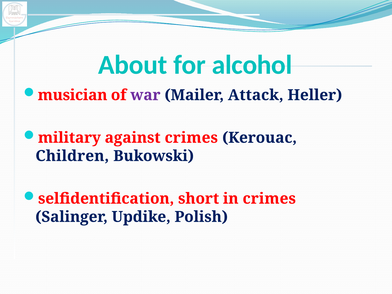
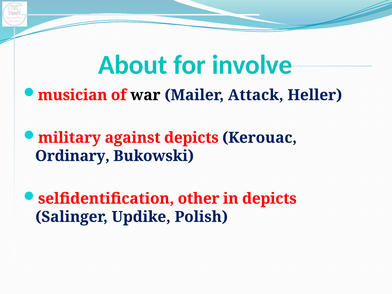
alcohol: alcohol -> involve
war colour: purple -> black
against crimes: crimes -> depicts
Children: Children -> Ordinary
short: short -> other
in crimes: crimes -> depicts
